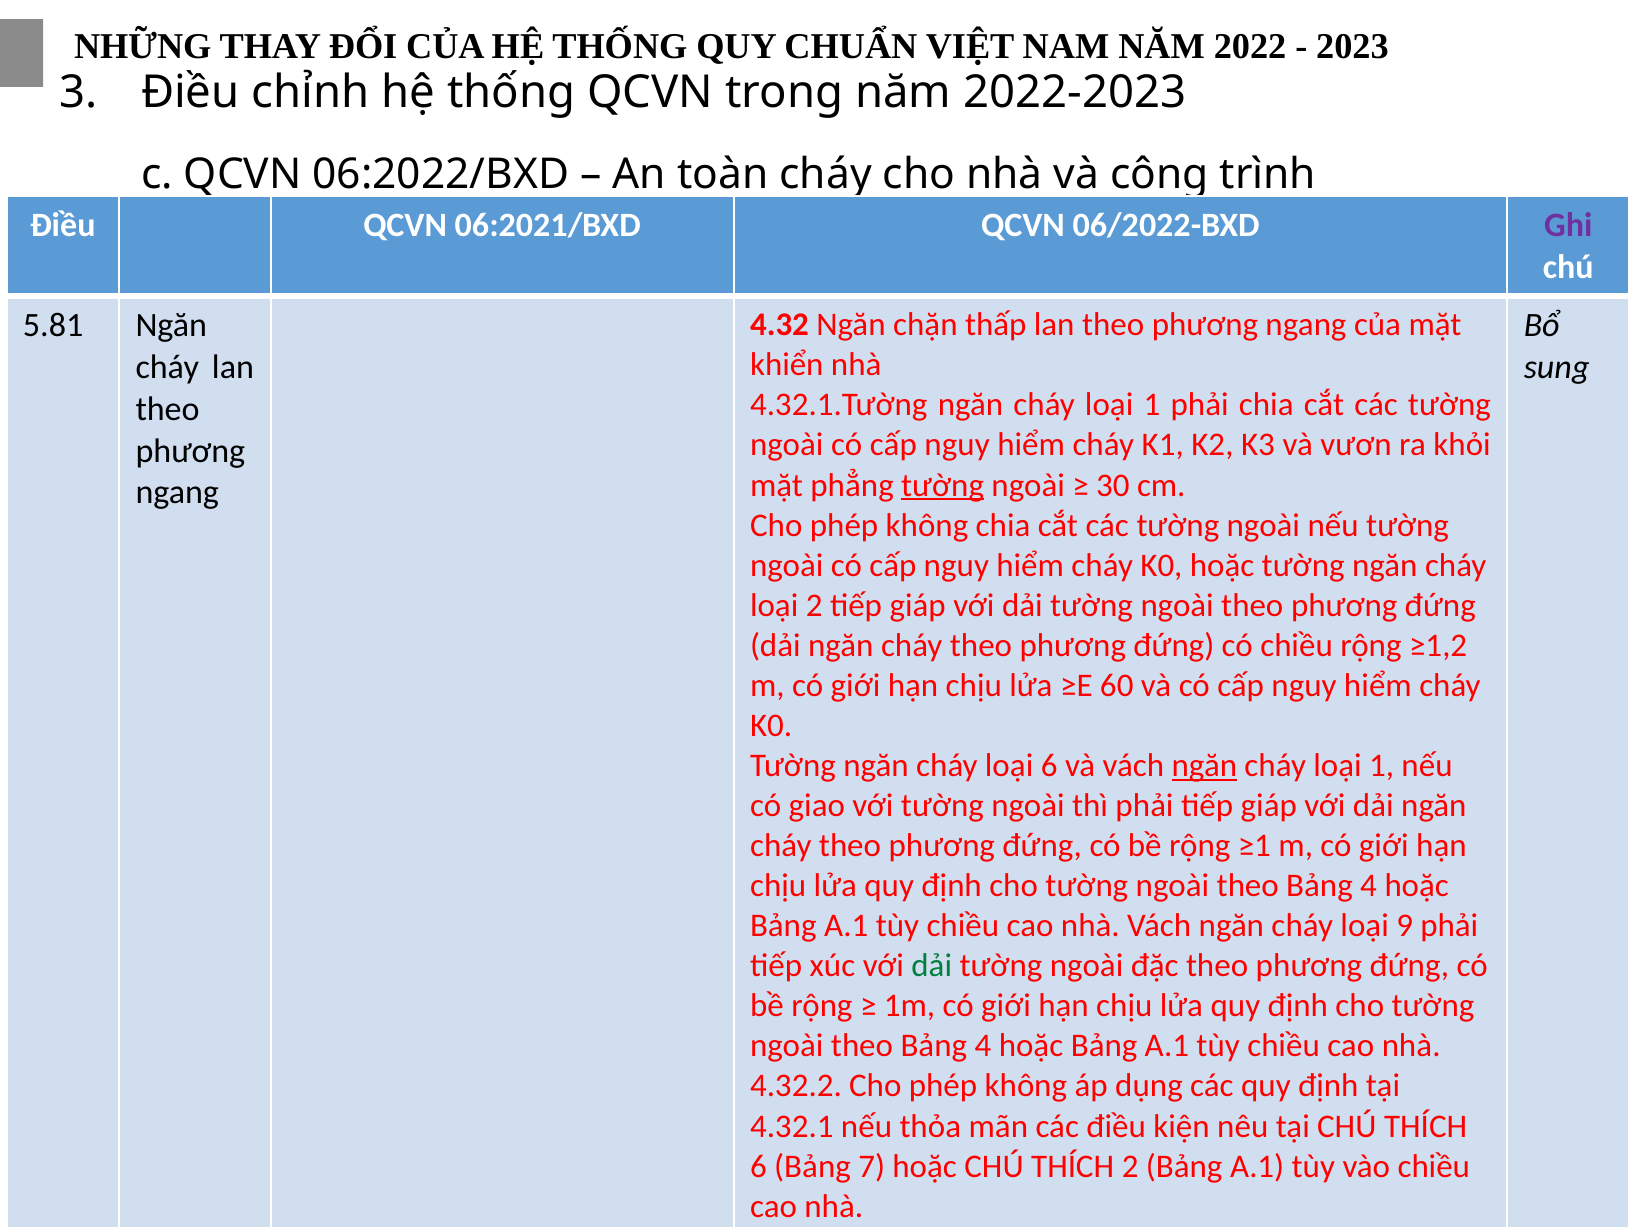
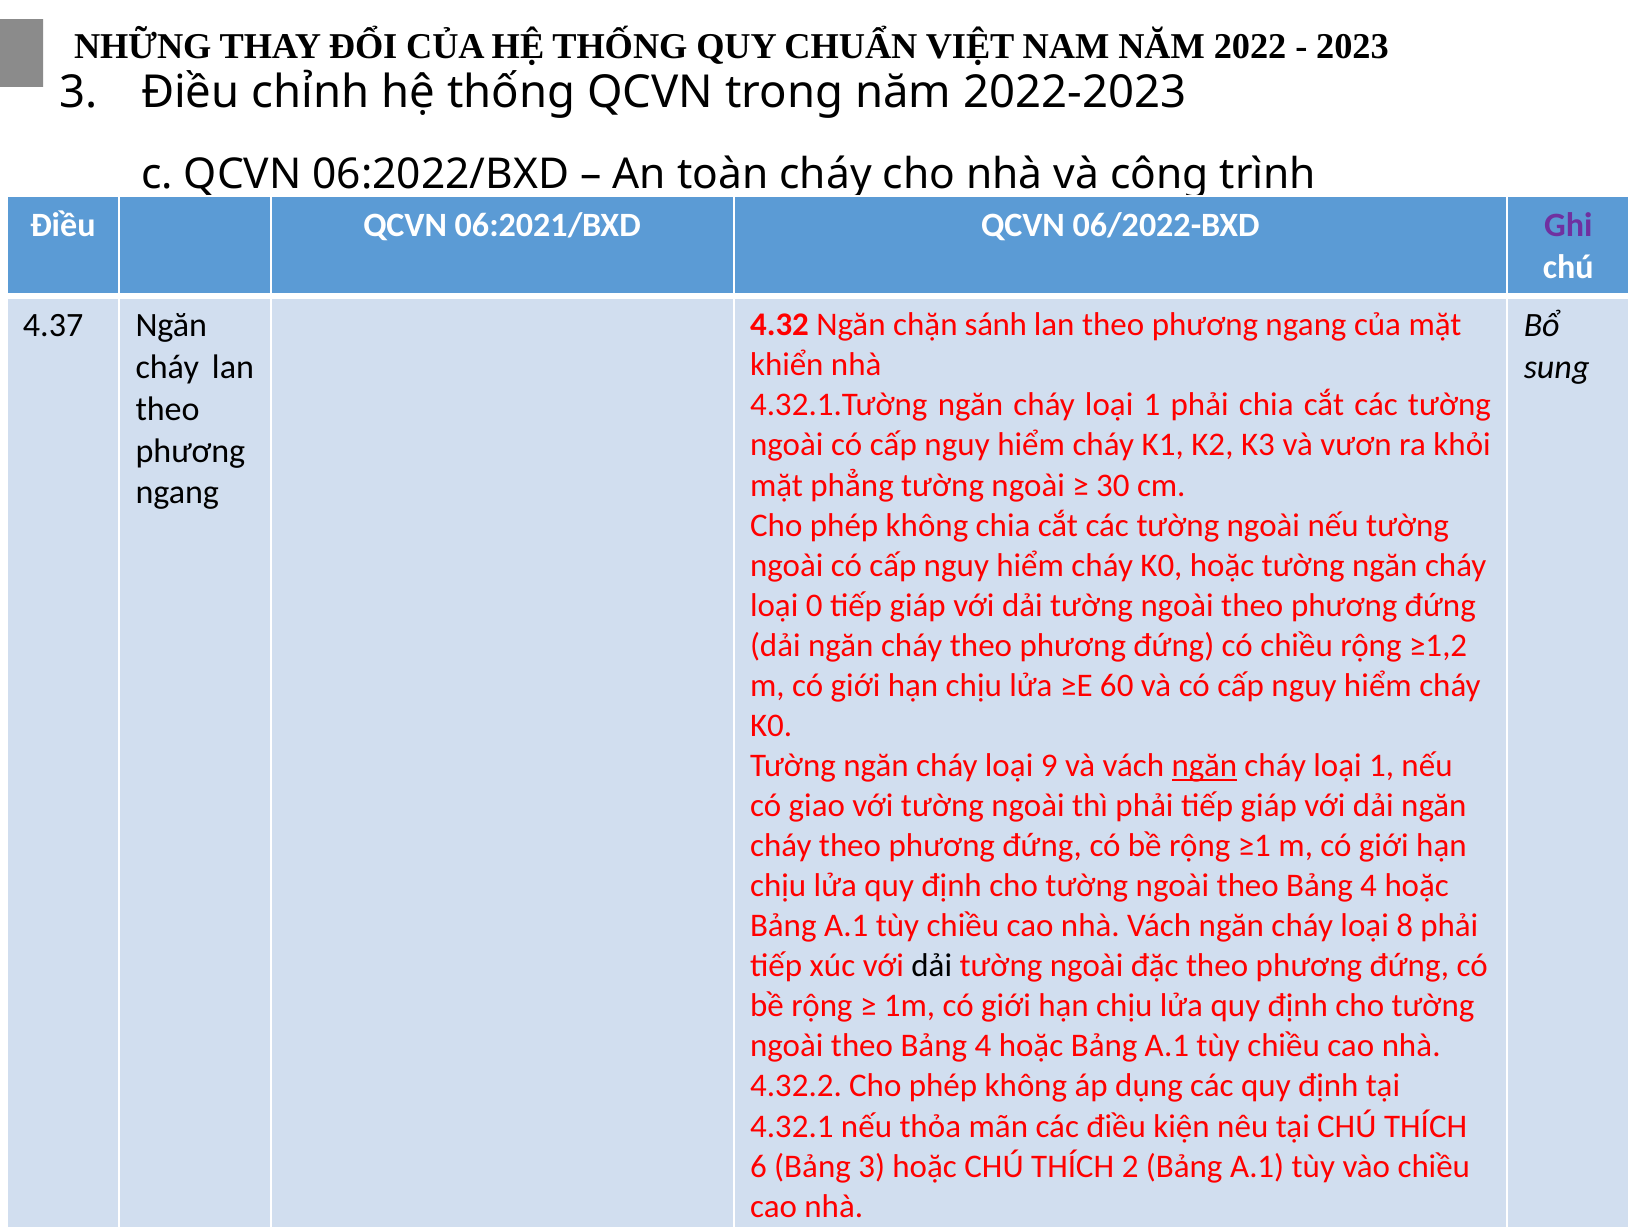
thấp: thấp -> sánh
5.81: 5.81 -> 4.37
tường at (943, 485) underline: present -> none
loại 2: 2 -> 0
loại 6: 6 -> 9
9: 9 -> 8
dải at (932, 966) colour: green -> black
Bảng 7: 7 -> 3
